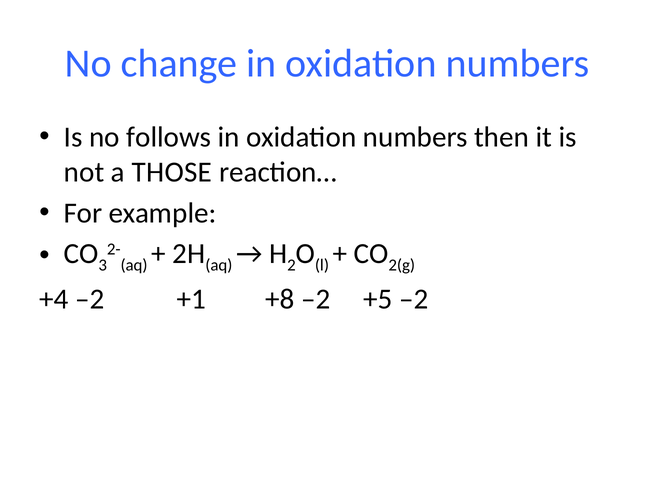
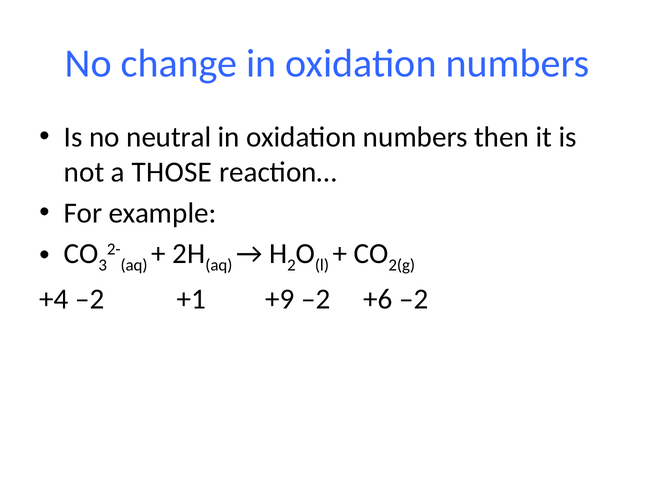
follows: follows -> neutral
+8: +8 -> +9
+5: +5 -> +6
